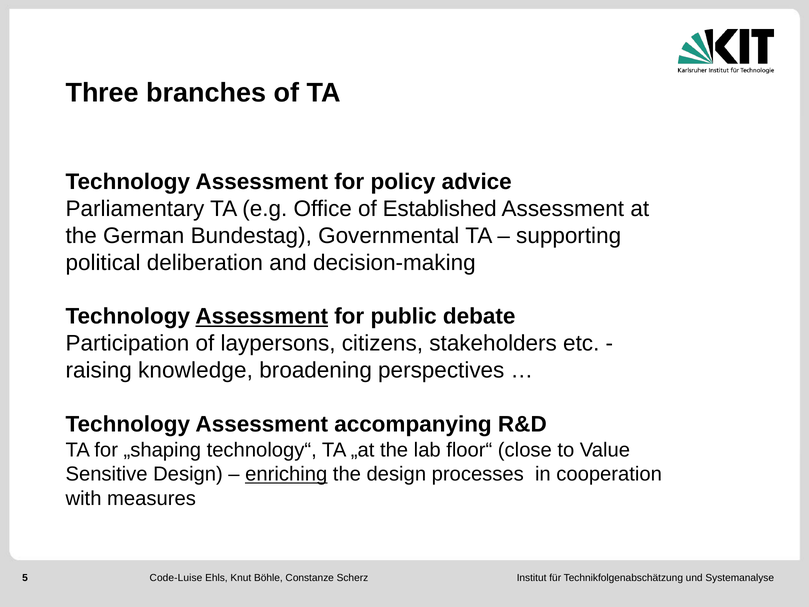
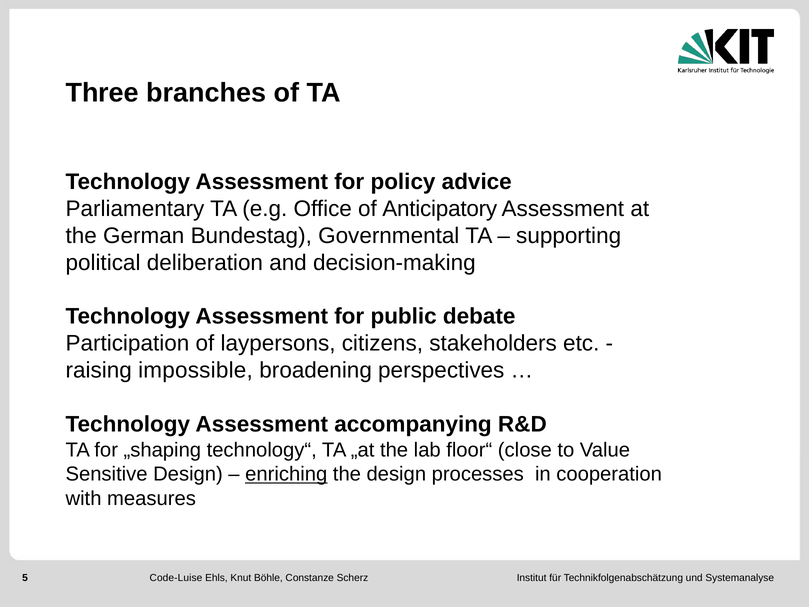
Established: Established -> Anticipatory
Assessment at (262, 316) underline: present -> none
knowledge: knowledge -> impossible
